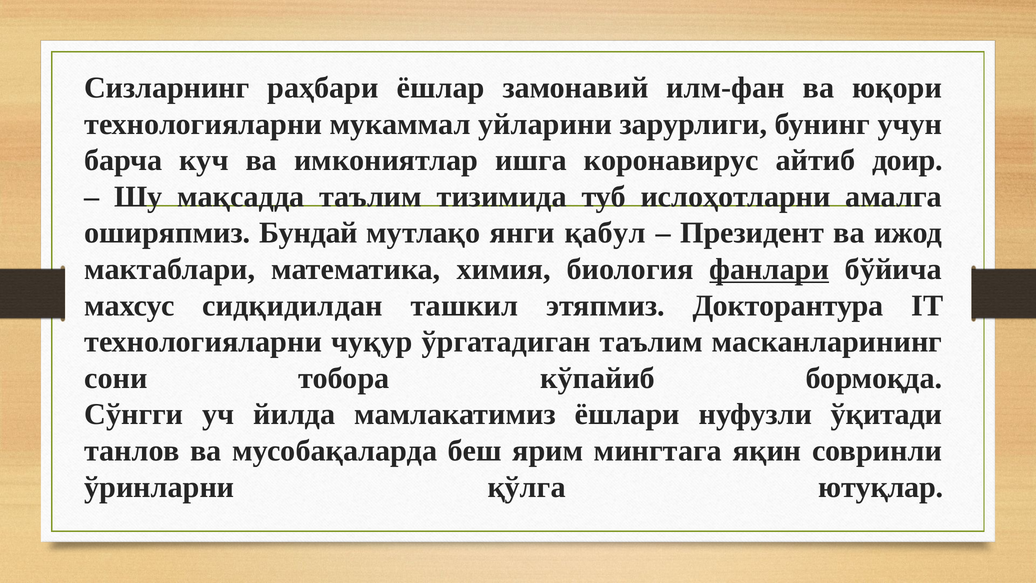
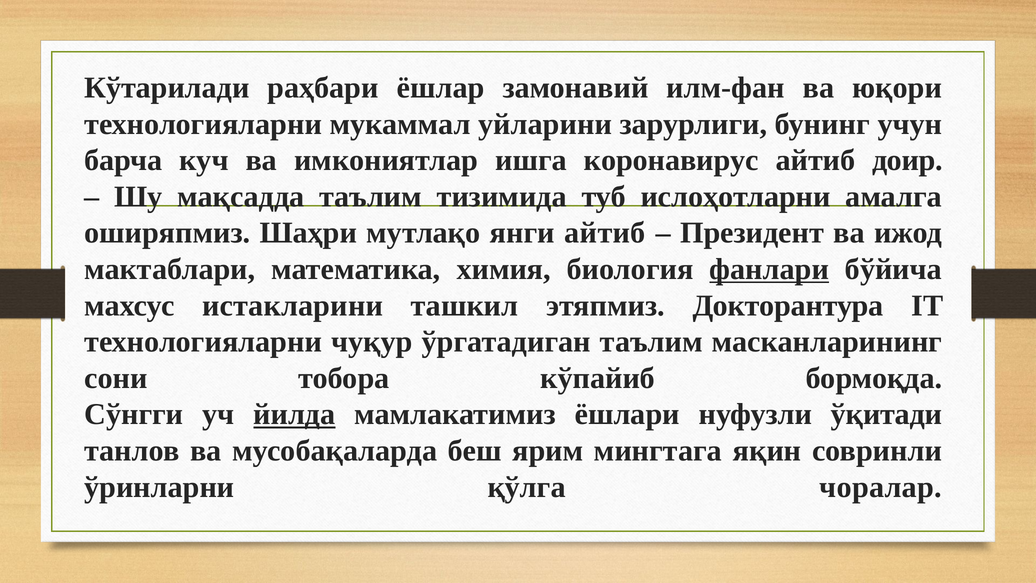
Сизларнинг: Сизларнинг -> Кўтарилади
Бундай: Бундай -> Шаҳри
янги қабул: қабул -> айтиб
сидқидилдан: сидқидилдан -> истакларини
йилда underline: none -> present
ютуқлар: ютуқлар -> чоралар
